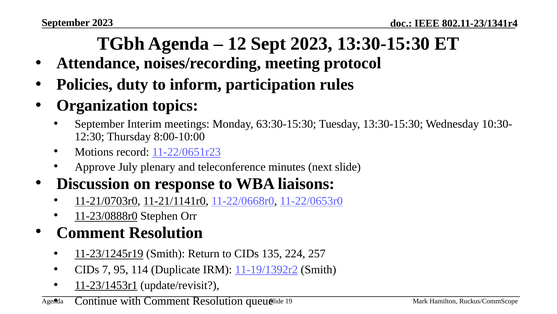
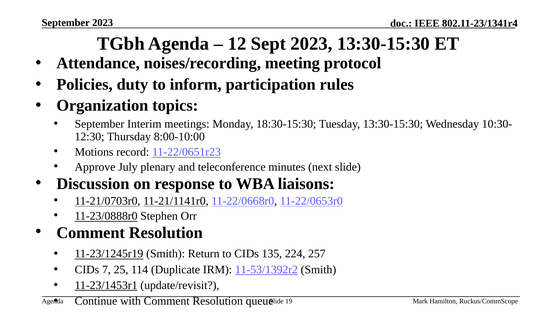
63:30-15:30: 63:30-15:30 -> 18:30-15:30
95: 95 -> 25
11-19/1392r2: 11-19/1392r2 -> 11-53/1392r2
